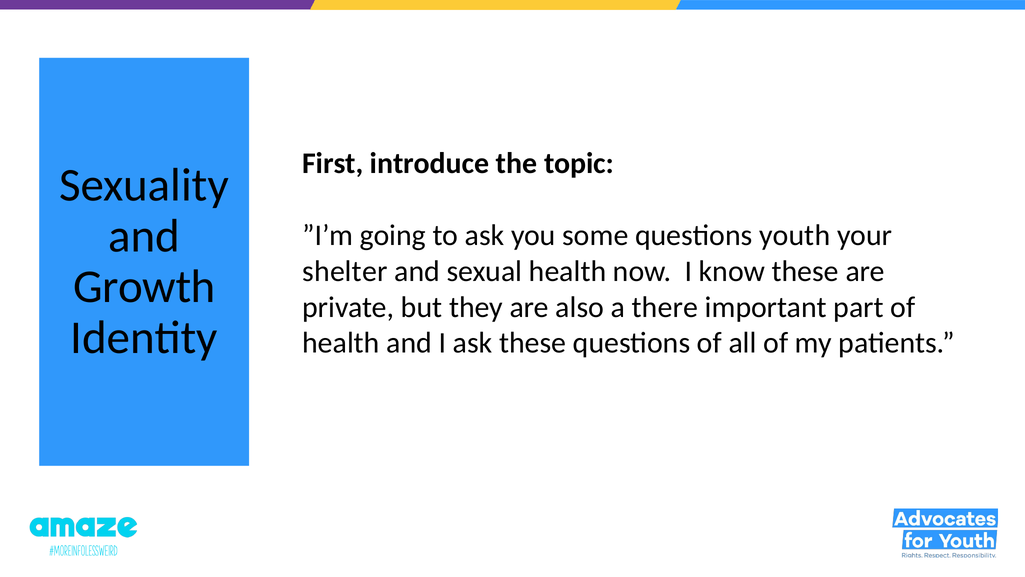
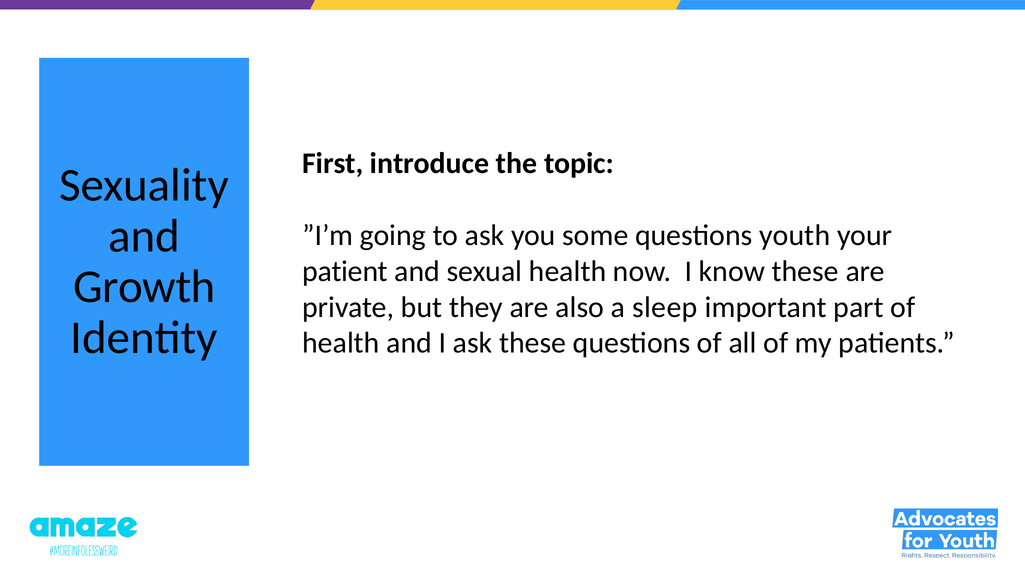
shelter: shelter -> patient
there: there -> sleep
